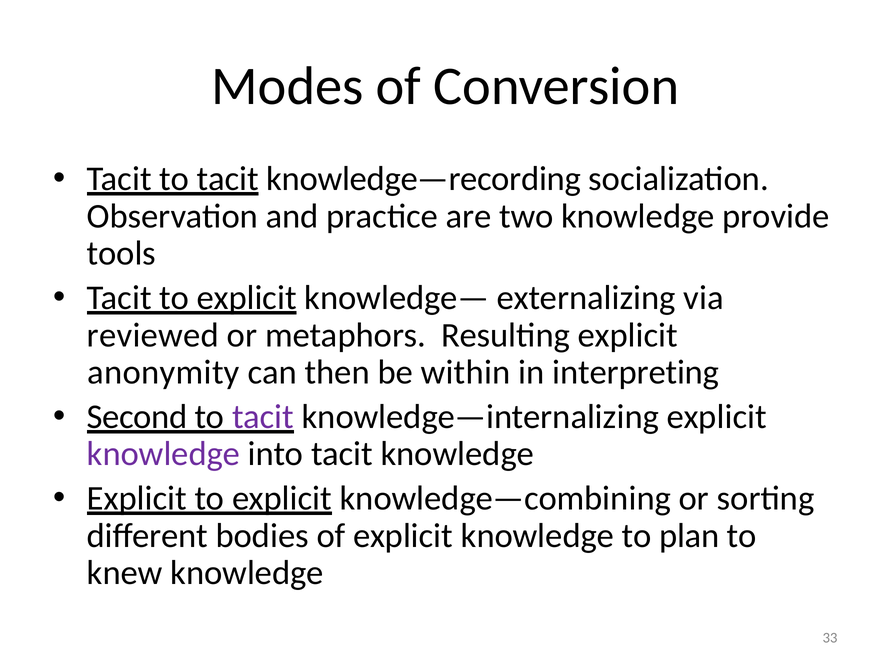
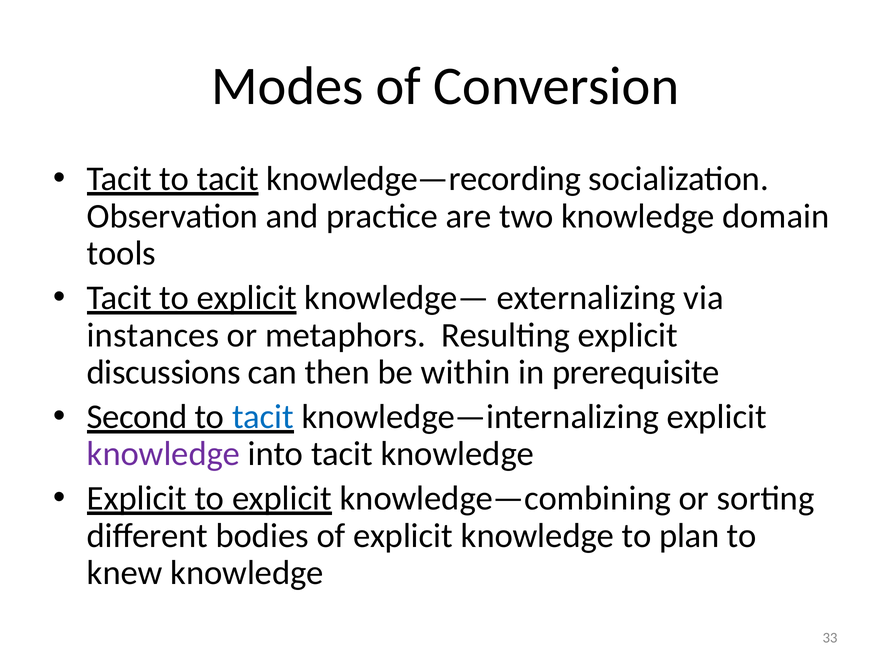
provide: provide -> domain
reviewed: reviewed -> instances
anonymity: anonymity -> discussions
interpreting: interpreting -> prerequisite
tacit at (263, 417) colour: purple -> blue
